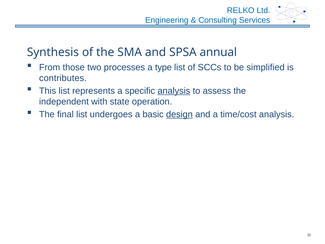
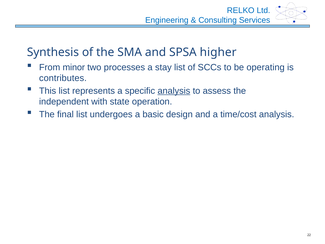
annual: annual -> higher
those: those -> minor
type: type -> stay
simplified: simplified -> operating
design underline: present -> none
